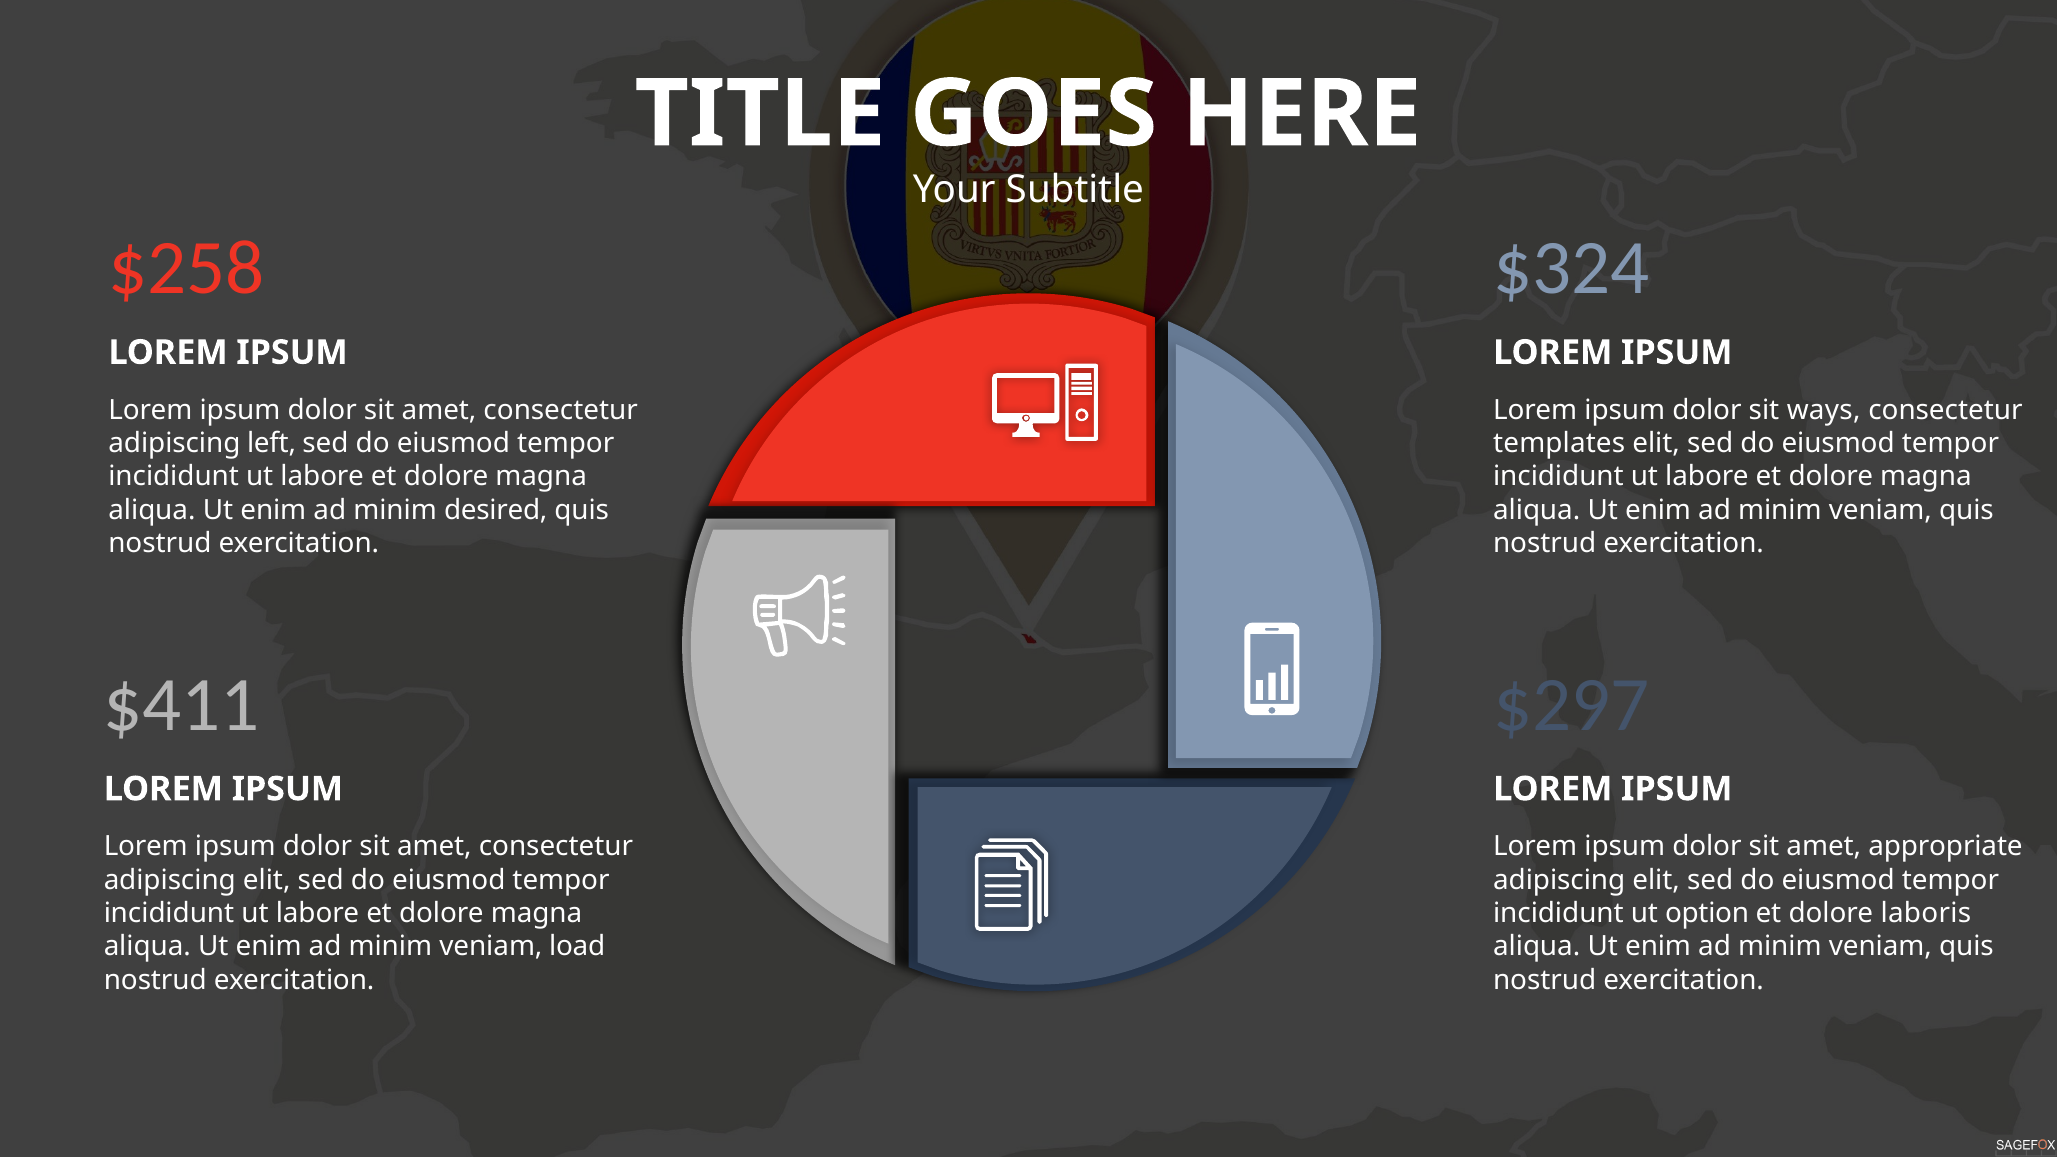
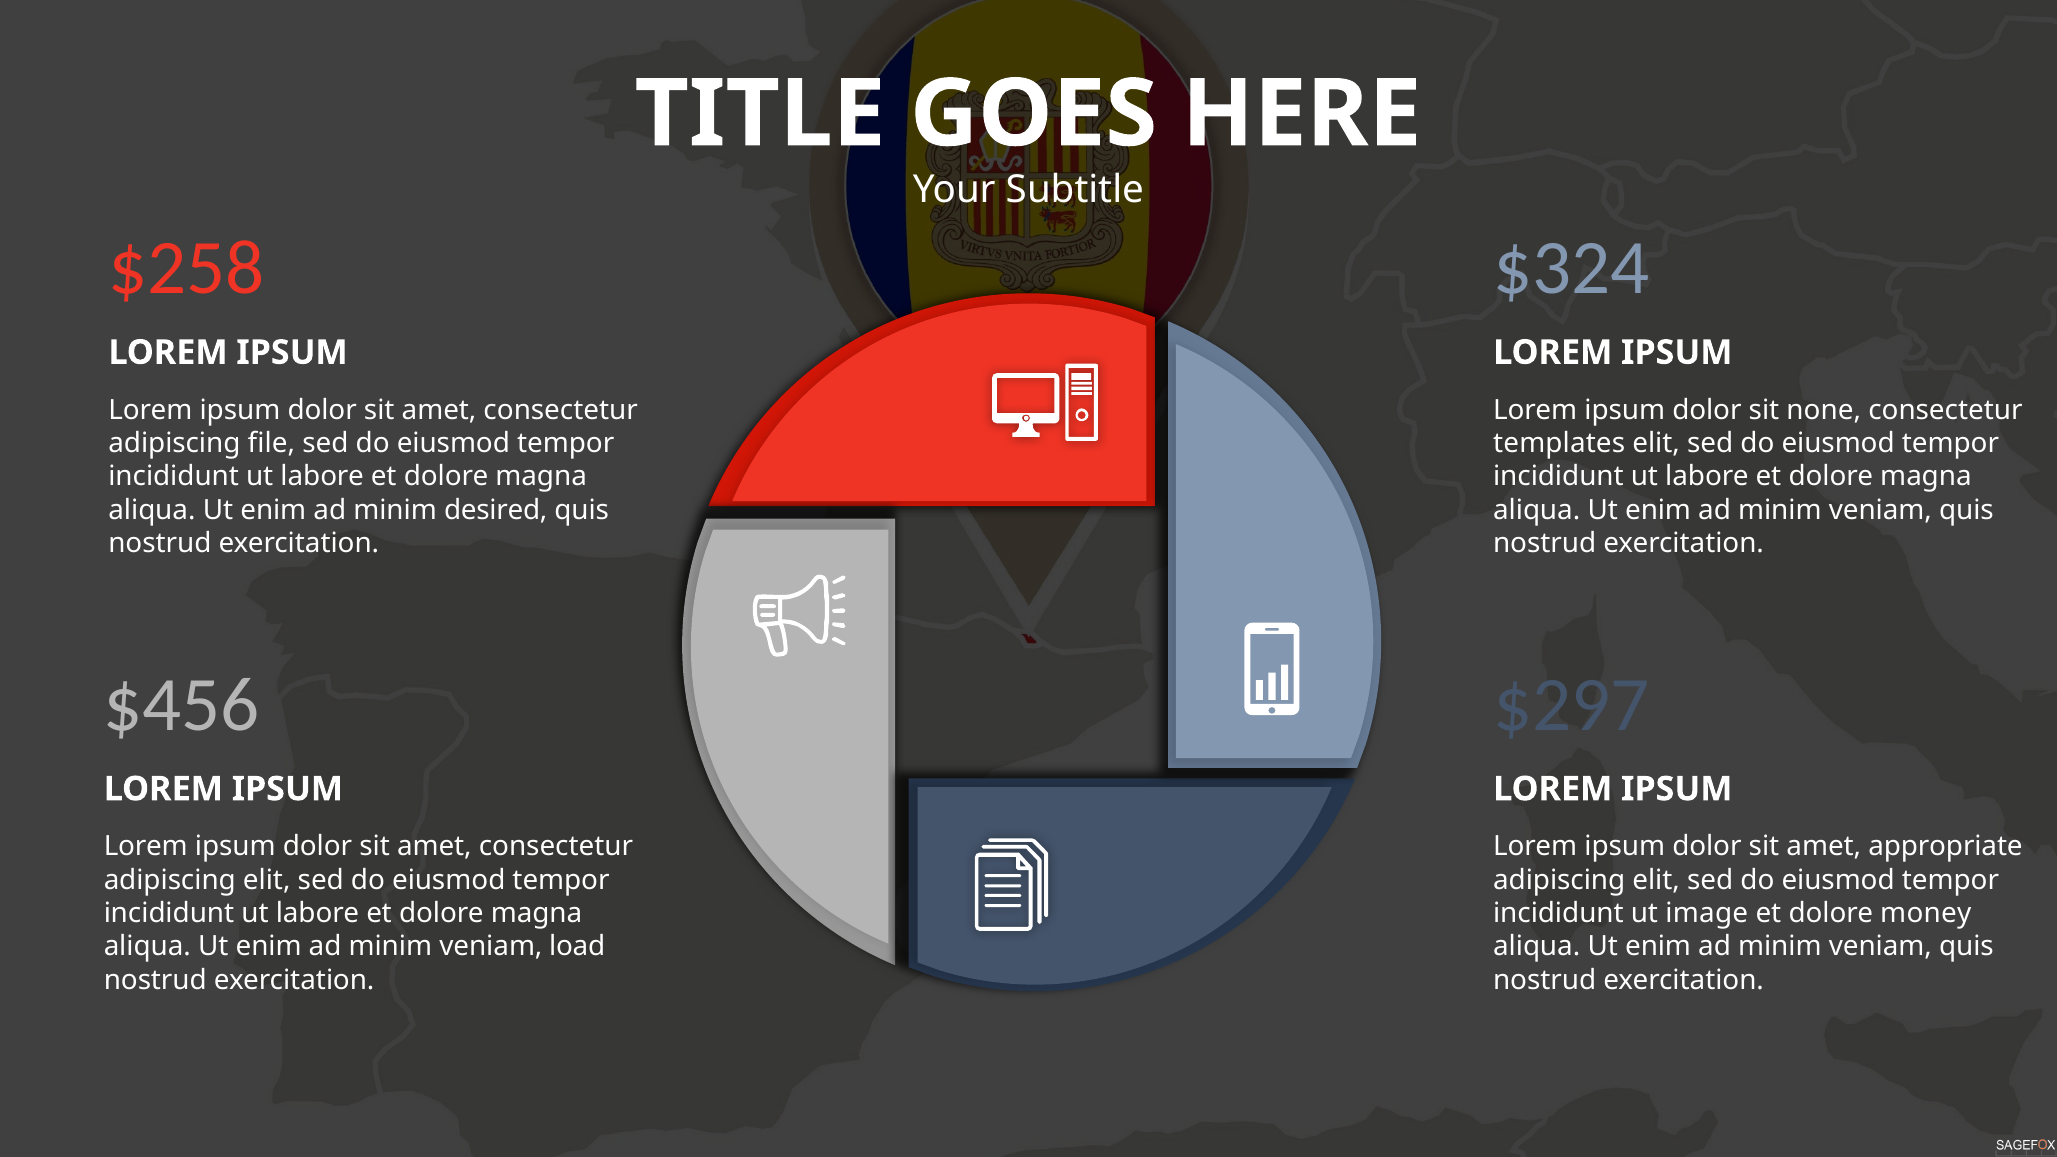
ways: ways -> none
left: left -> file
$411: $411 -> $456
option: option -> image
laboris: laboris -> money
